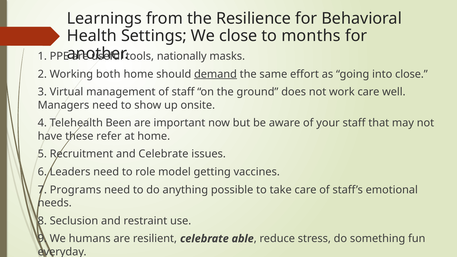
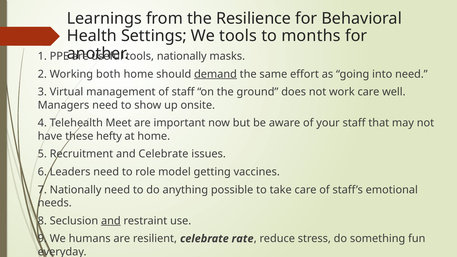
We close: close -> tools
into close: close -> need
Been: Been -> Meet
refer: refer -> hefty
7 Programs: Programs -> Nationally
and at (111, 221) underline: none -> present
able: able -> rate
